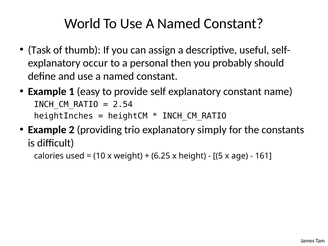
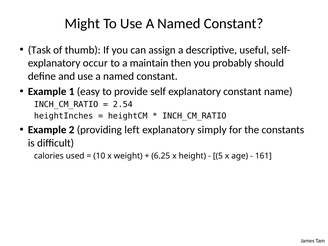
World: World -> Might
personal: personal -> maintain
trio: trio -> left
